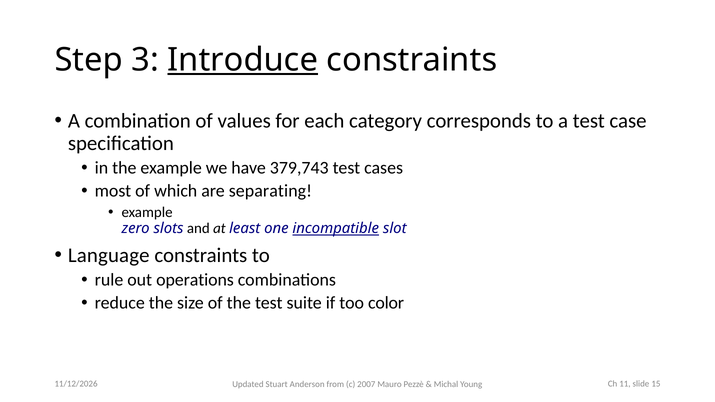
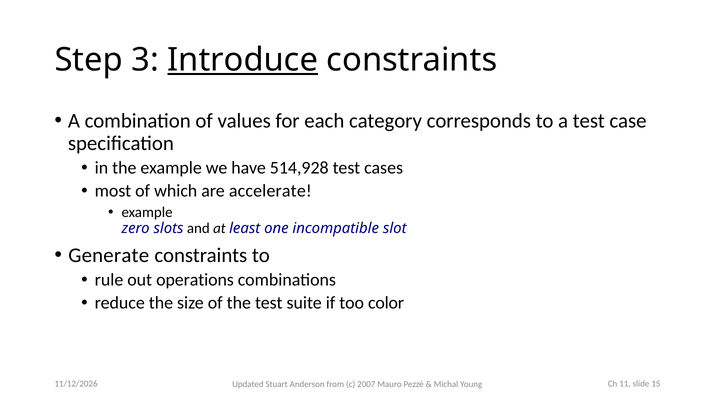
379,743: 379,743 -> 514,928
separating: separating -> accelerate
incompatible underline: present -> none
Language: Language -> Generate
